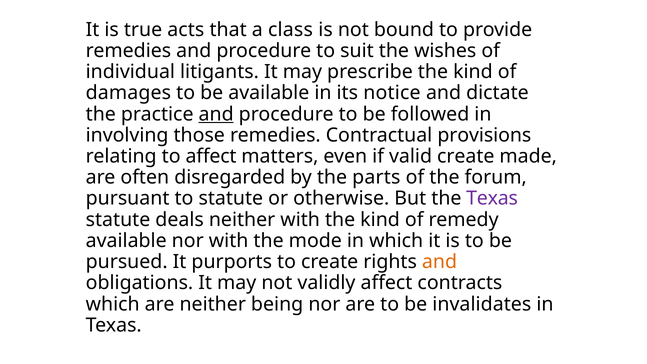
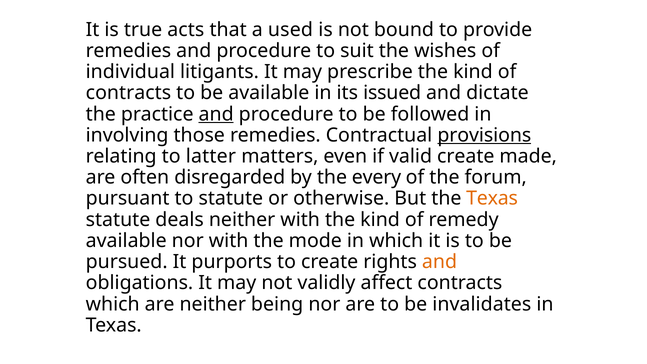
class: class -> used
damages at (128, 93): damages -> contracts
notice: notice -> issued
provisions underline: none -> present
to affect: affect -> latter
parts: parts -> every
Texas at (492, 199) colour: purple -> orange
